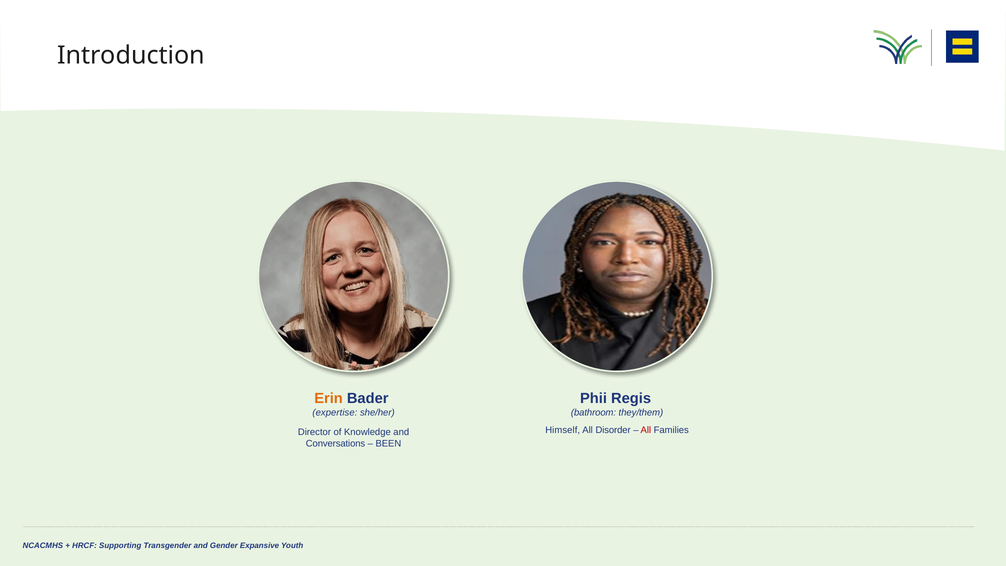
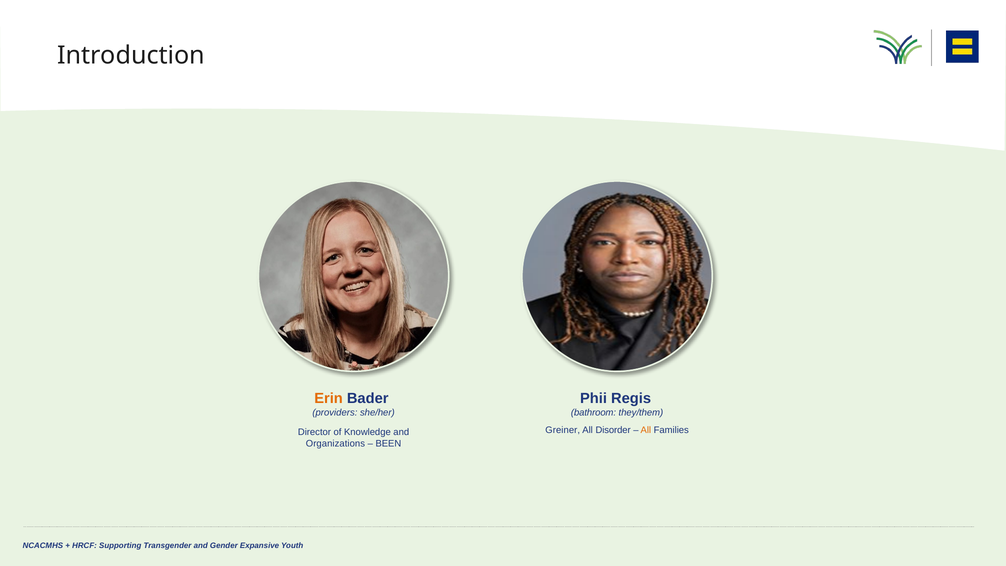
expertise: expertise -> providers
Himself: Himself -> Greiner
All at (646, 430) colour: red -> orange
Conversations: Conversations -> Organizations
